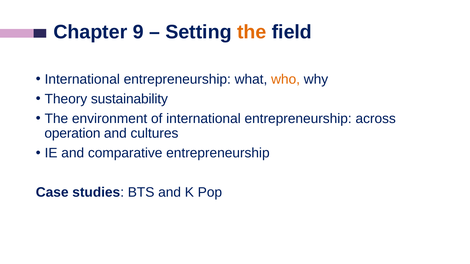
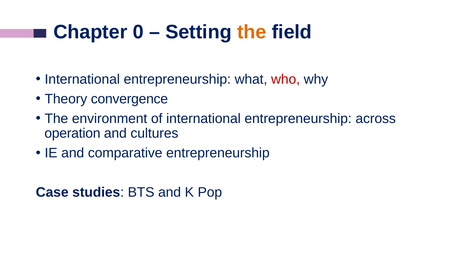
9: 9 -> 0
who colour: orange -> red
sustainability: sustainability -> convergence
